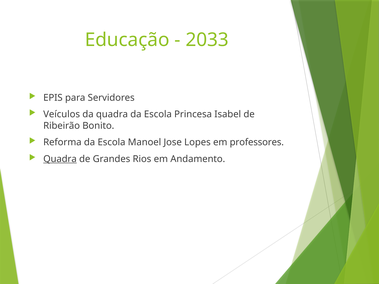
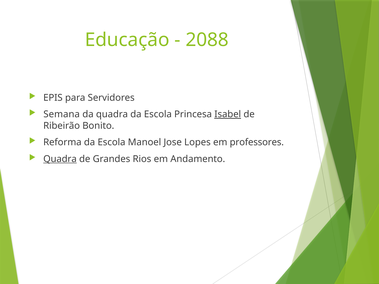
2033: 2033 -> 2088
Veículos: Veículos -> Semana
Isabel underline: none -> present
